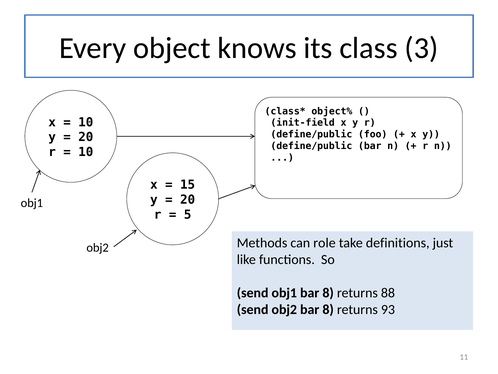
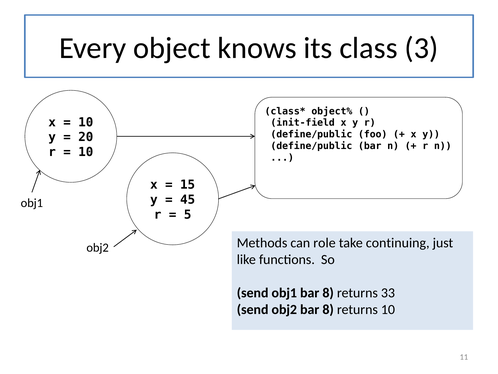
20 at (188, 199): 20 -> 45
definitions: definitions -> continuing
88: 88 -> 33
returns 93: 93 -> 10
